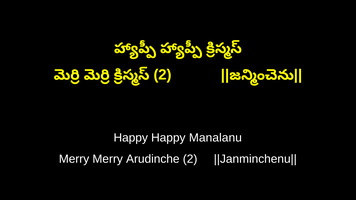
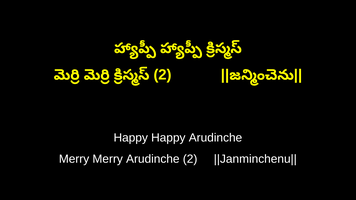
Happy Manalanu: Manalanu -> Arudinche
